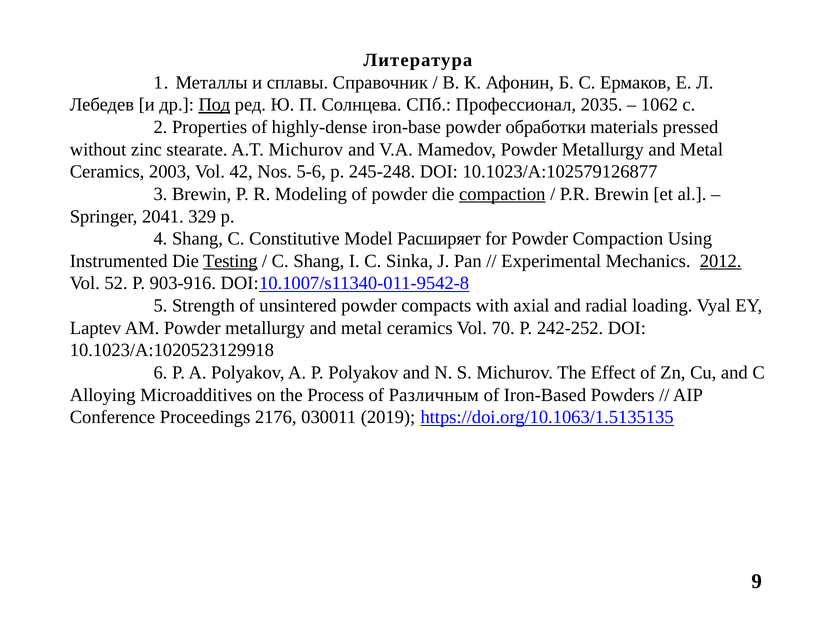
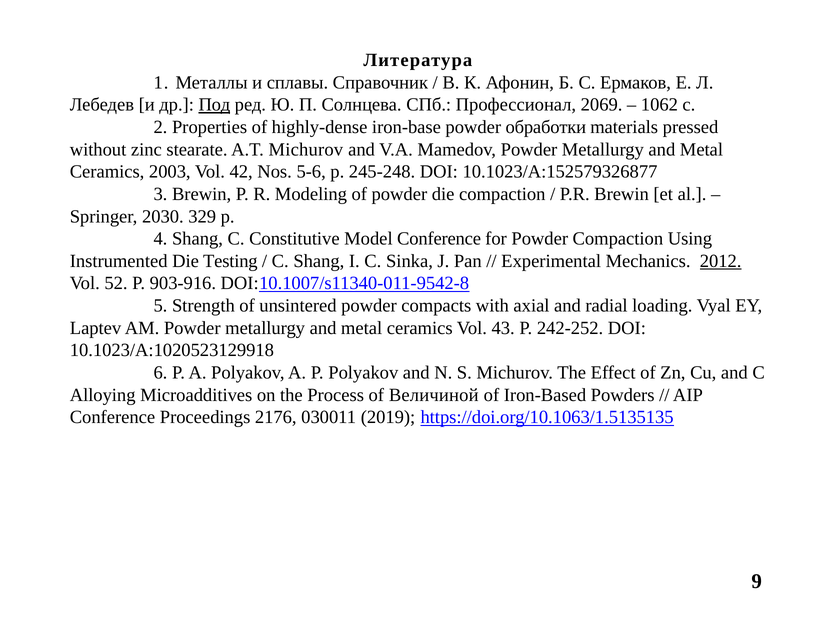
2035: 2035 -> 2069
10.1023/A:102579126877: 10.1023/A:102579126877 -> 10.1023/A:152579326877
compaction at (502, 194) underline: present -> none
2041: 2041 -> 2030
Model Расширяет: Расширяет -> Conference
Testing underline: present -> none
70: 70 -> 43
Различным: Различным -> Величиной
